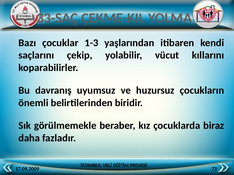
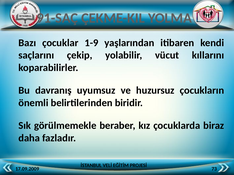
33-SAÇ: 33-SAÇ -> 91-SAÇ
1-3: 1-3 -> 1-9
